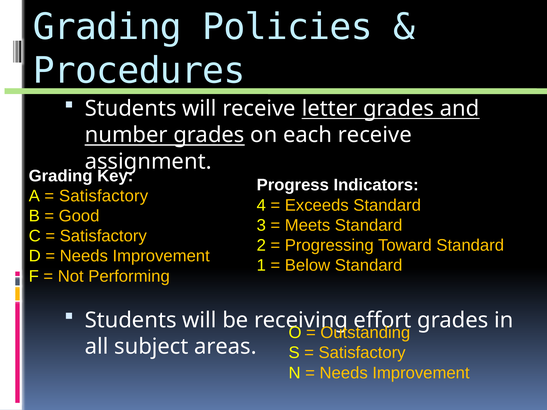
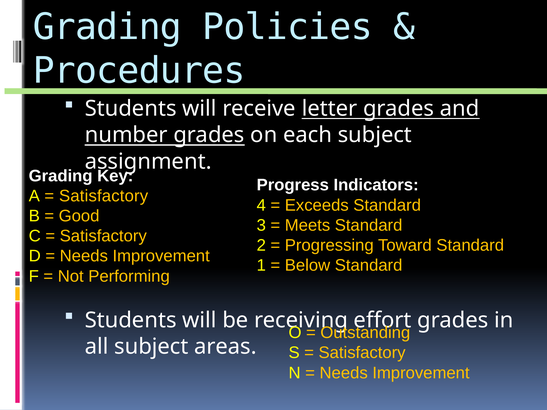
each receive: receive -> subject
